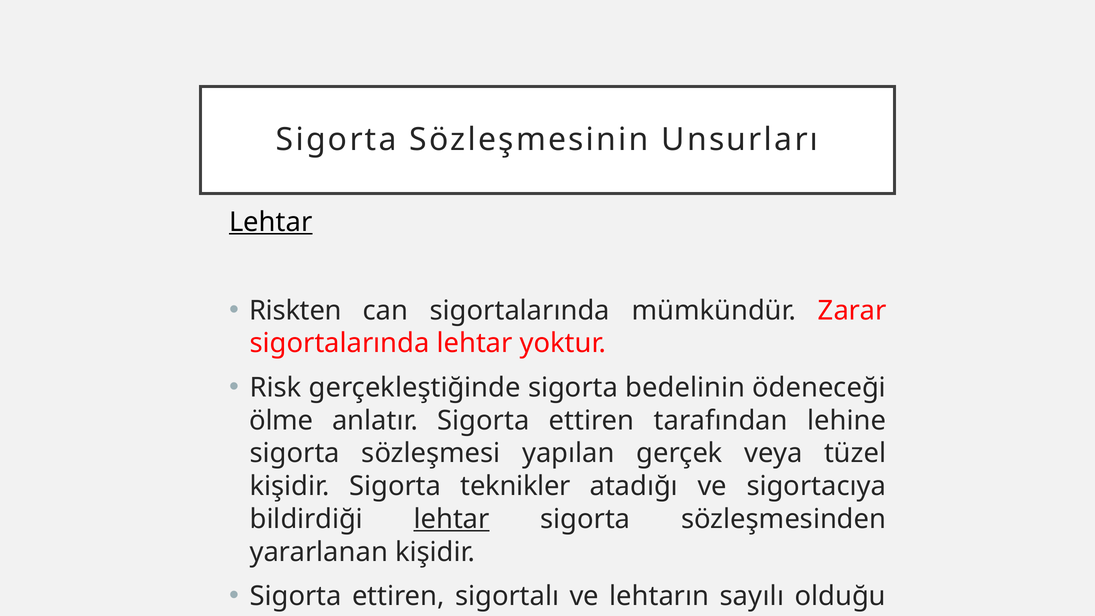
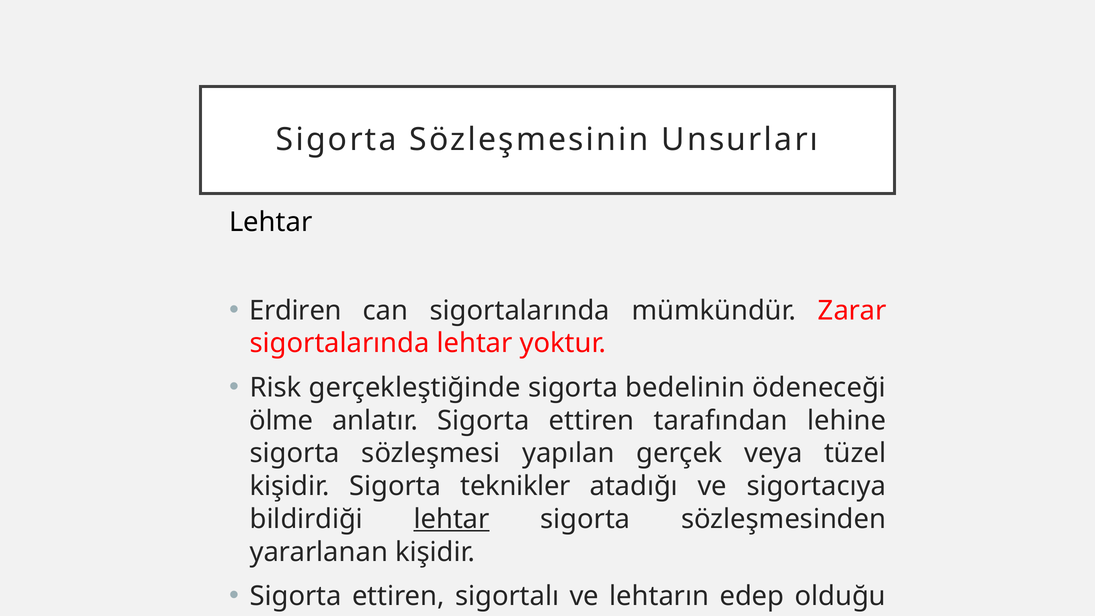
Lehtar at (271, 222) underline: present -> none
Riskten: Riskten -> Erdiren
sayılı: sayılı -> edep
